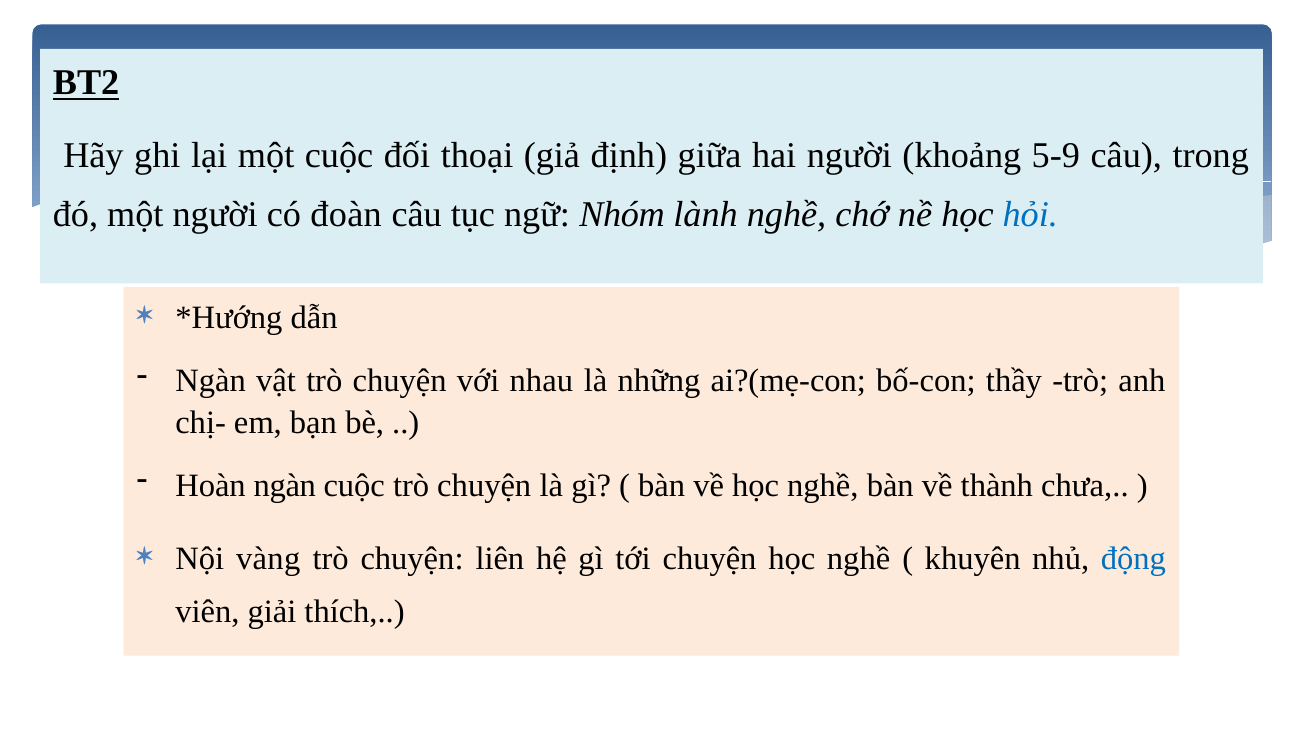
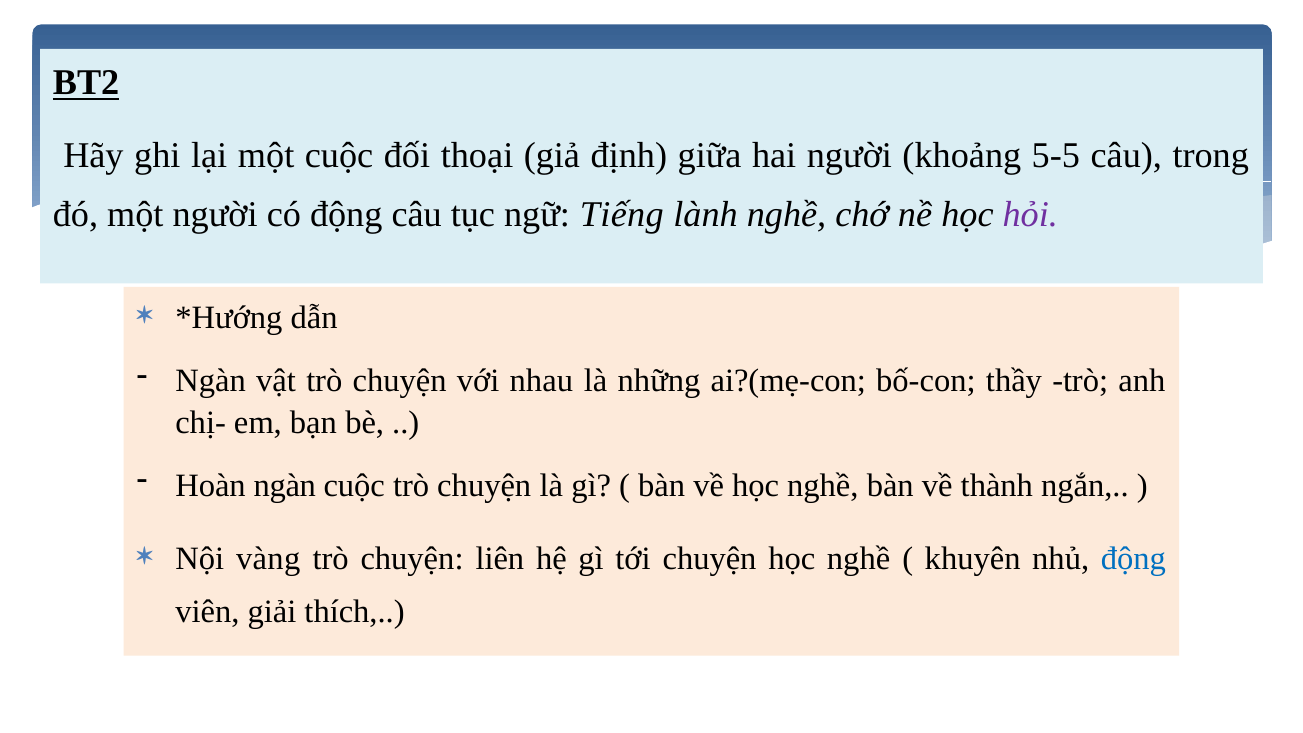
5-9: 5-9 -> 5-5
có đoàn: đoàn -> động
Nhóm: Nhóm -> Tiếng
hỏi colour: blue -> purple
chưa: chưa -> ngắn
